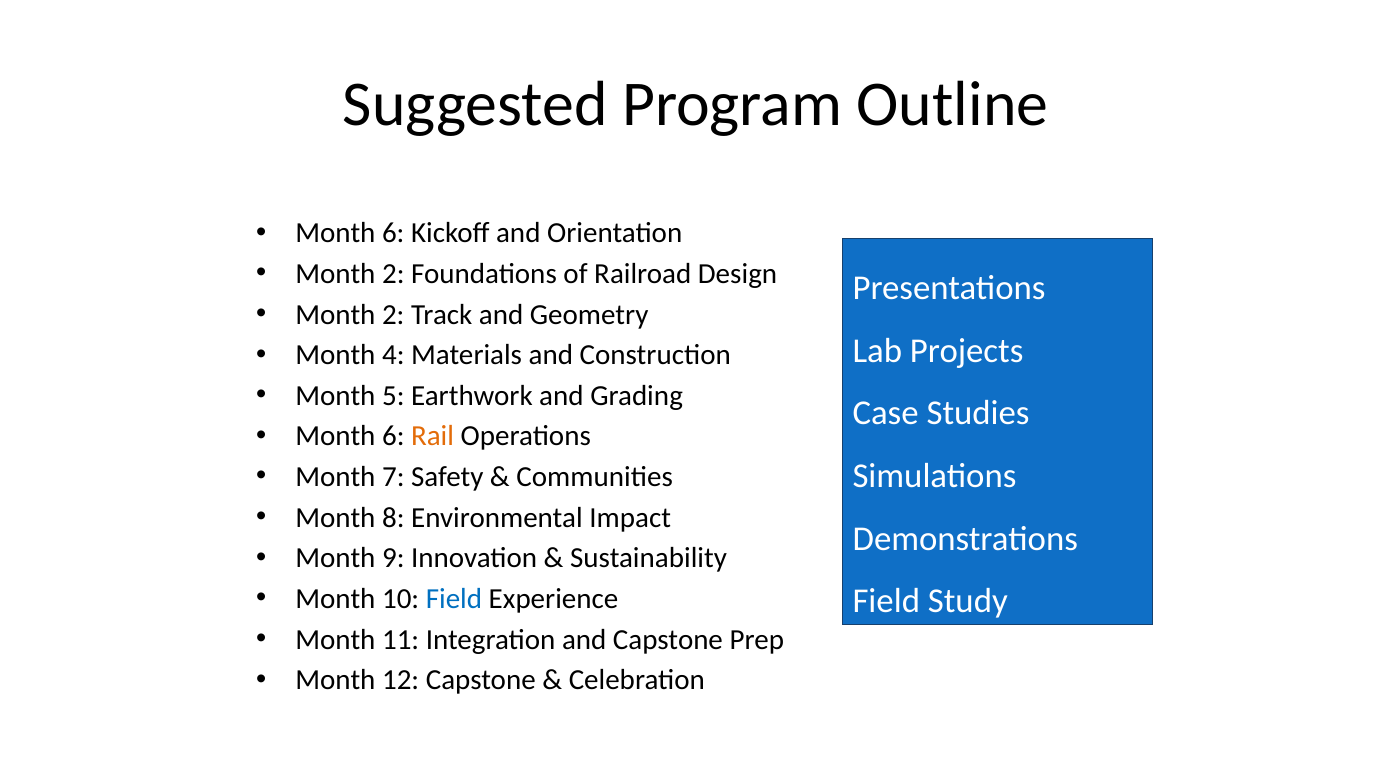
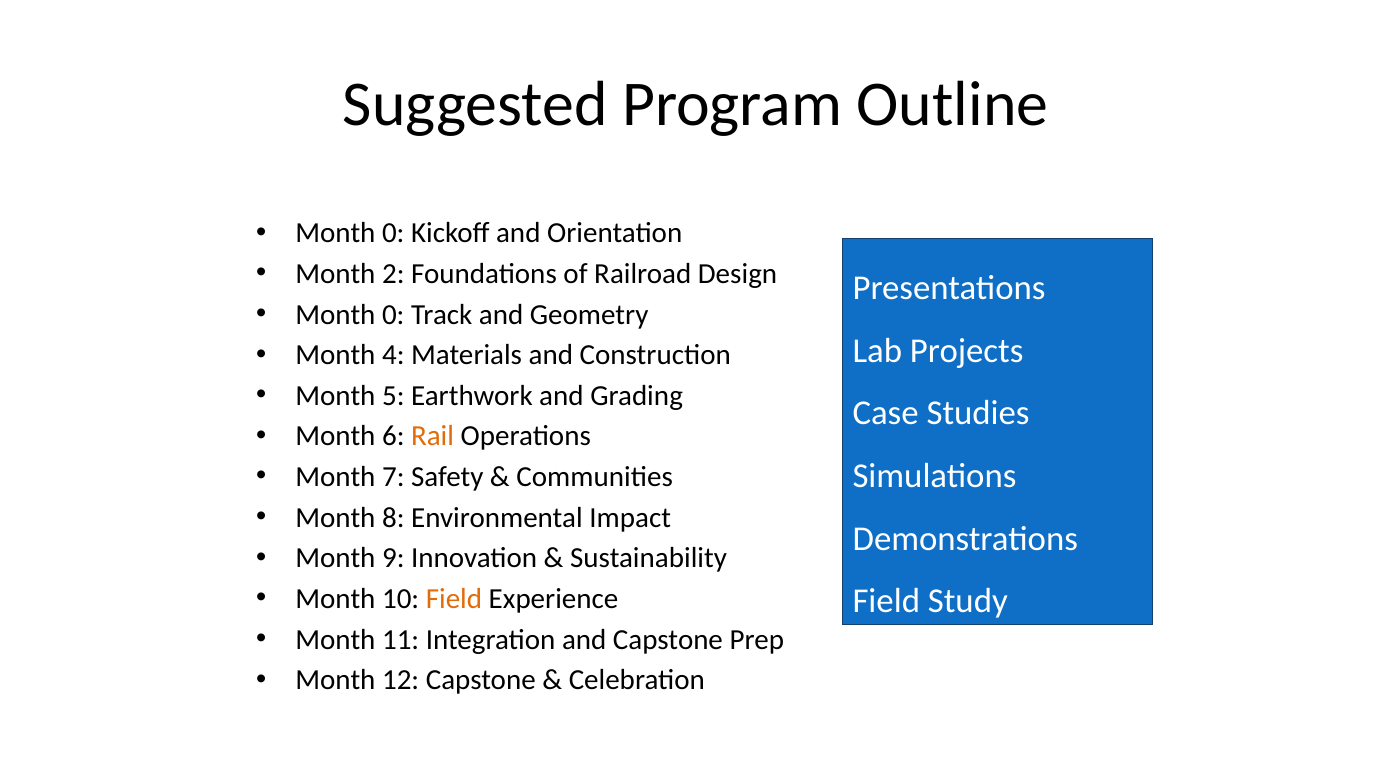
6 at (393, 233): 6 -> 0
2 at (393, 314): 2 -> 0
Field at (454, 599) colour: blue -> orange
